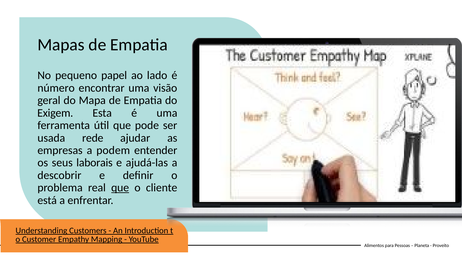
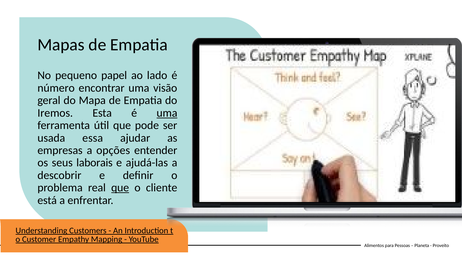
Exigem: Exigem -> Iremos
uma at (167, 113) underline: none -> present
rede: rede -> essa
podem: podem -> opções
